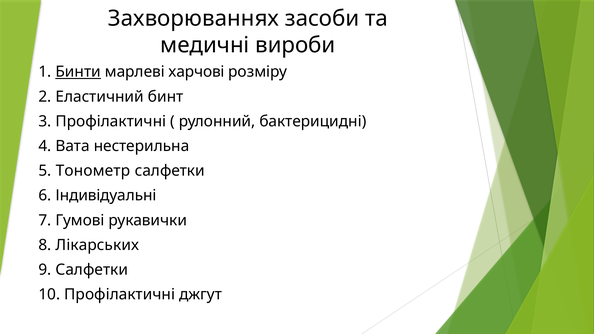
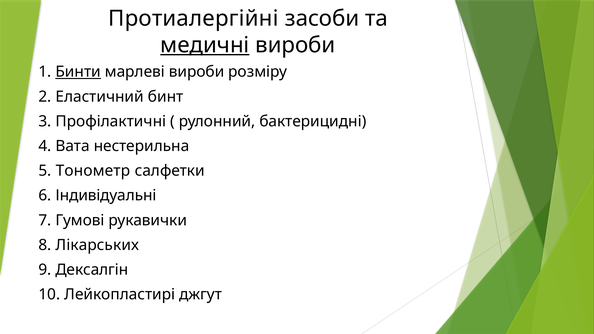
Захворюваннях: Захворюваннях -> Протиалергійні
медичні underline: none -> present
марлеві харчові: харчові -> вироби
9 Салфетки: Салфетки -> Дексалгін
10 Профілактичні: Профілактичні -> Лейкопластирі
